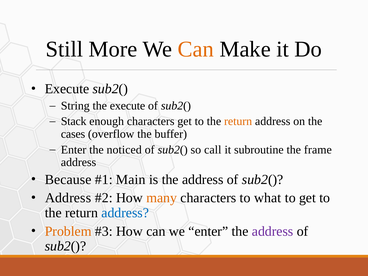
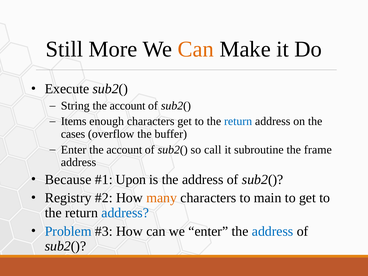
execute at (128, 106): execute -> account
Stack: Stack -> Items
return at (238, 121) colour: orange -> blue
Enter the noticed: noticed -> account
Main: Main -> Upon
Address at (68, 198): Address -> Registry
what: what -> main
Problem colour: orange -> blue
address at (273, 231) colour: purple -> blue
